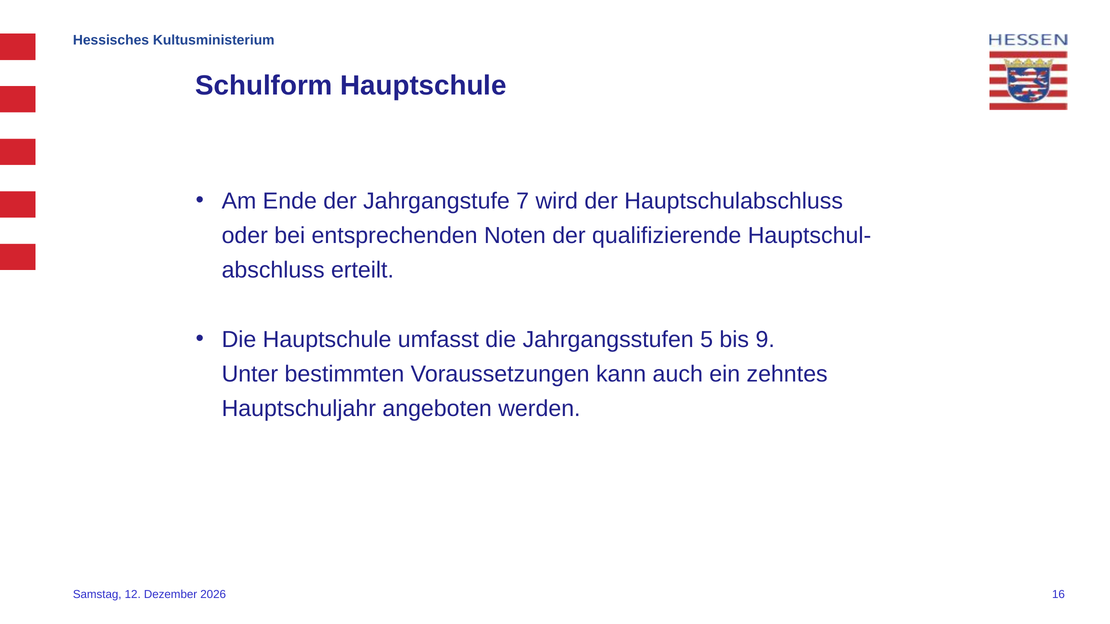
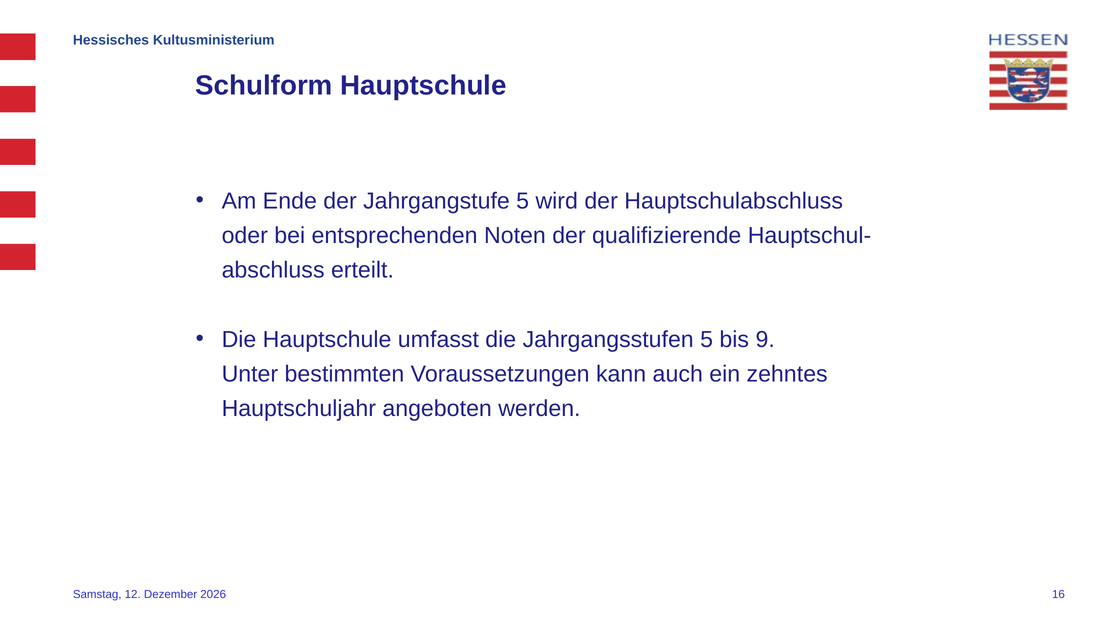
Jahrgangstufe 7: 7 -> 5
